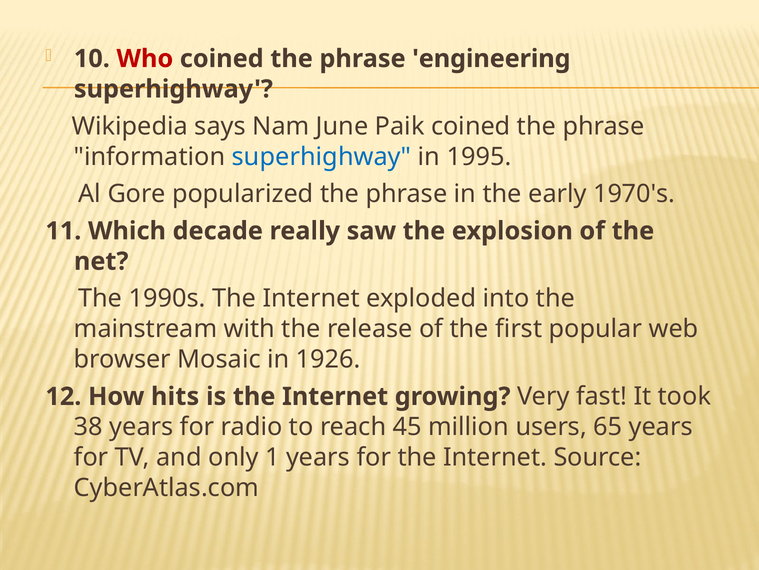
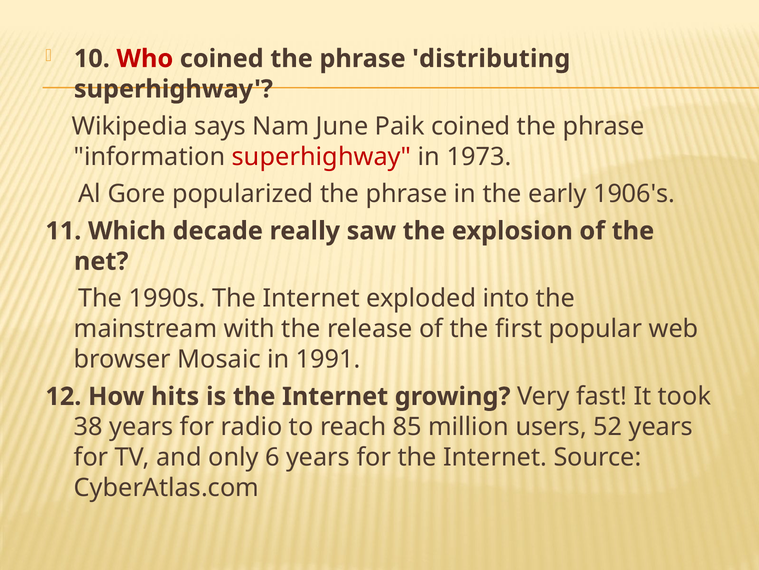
engineering: engineering -> distributing
superhighway at (322, 156) colour: blue -> red
1995: 1995 -> 1973
1970's: 1970's -> 1906's
1926: 1926 -> 1991
45: 45 -> 85
65: 65 -> 52
1: 1 -> 6
